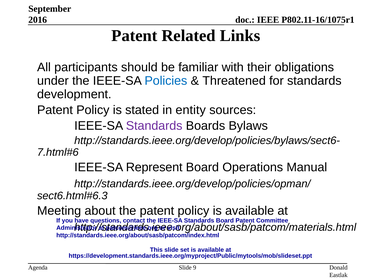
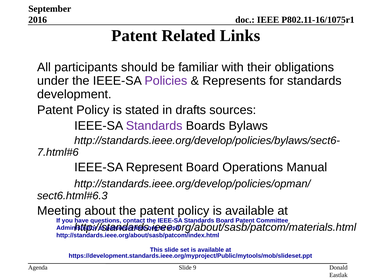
Policies colour: blue -> purple
Threatened: Threatened -> Represents
entity: entity -> drafts
